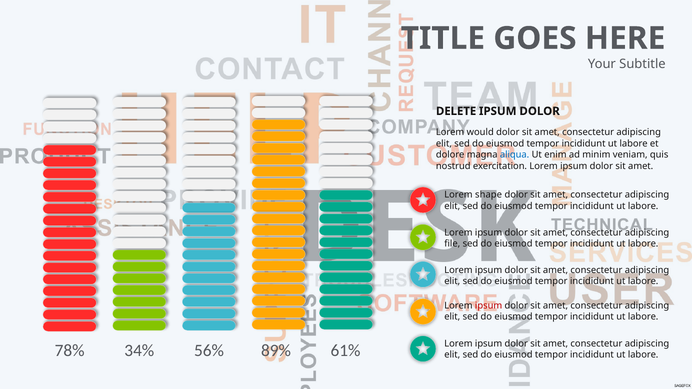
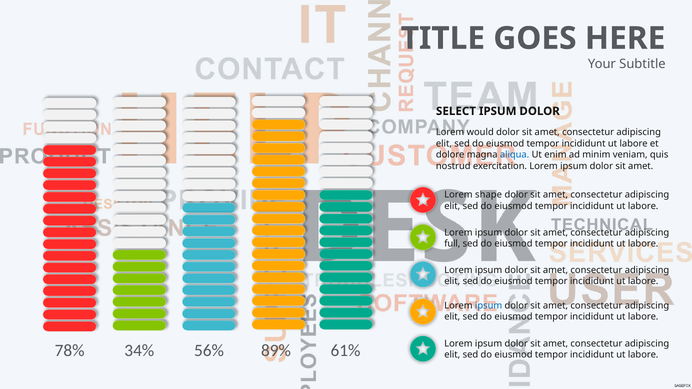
DELETE: DELETE -> SELECT
file: file -> full
ipsum at (489, 306) colour: red -> blue
